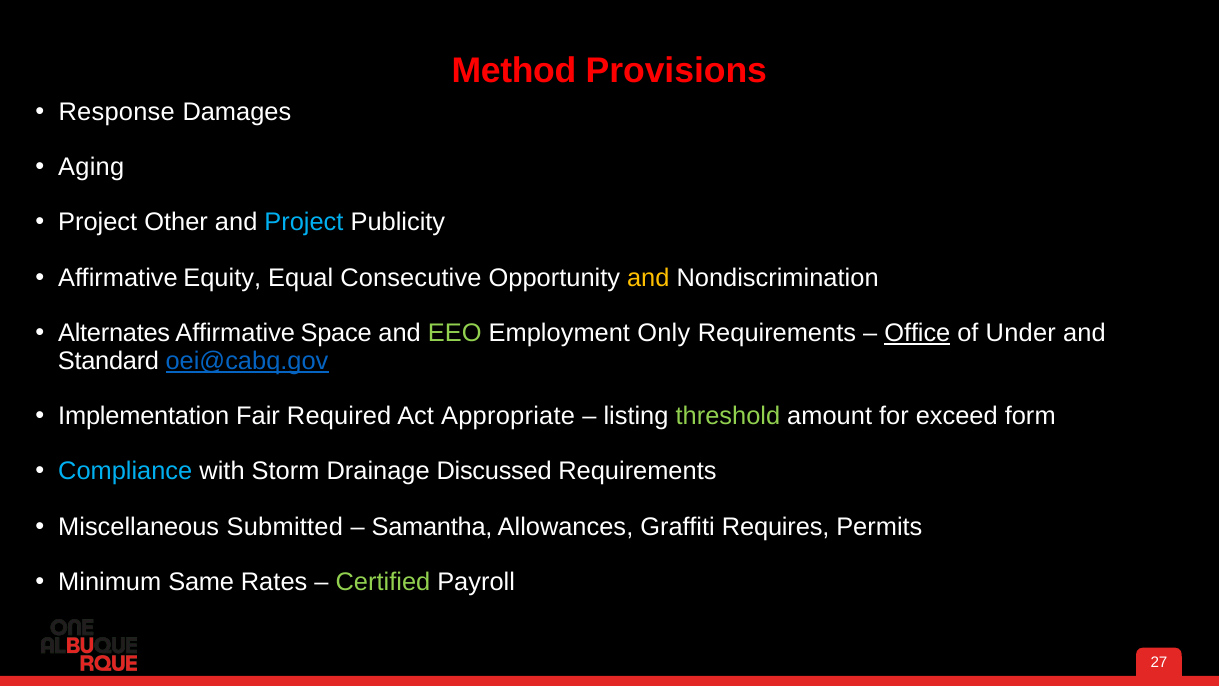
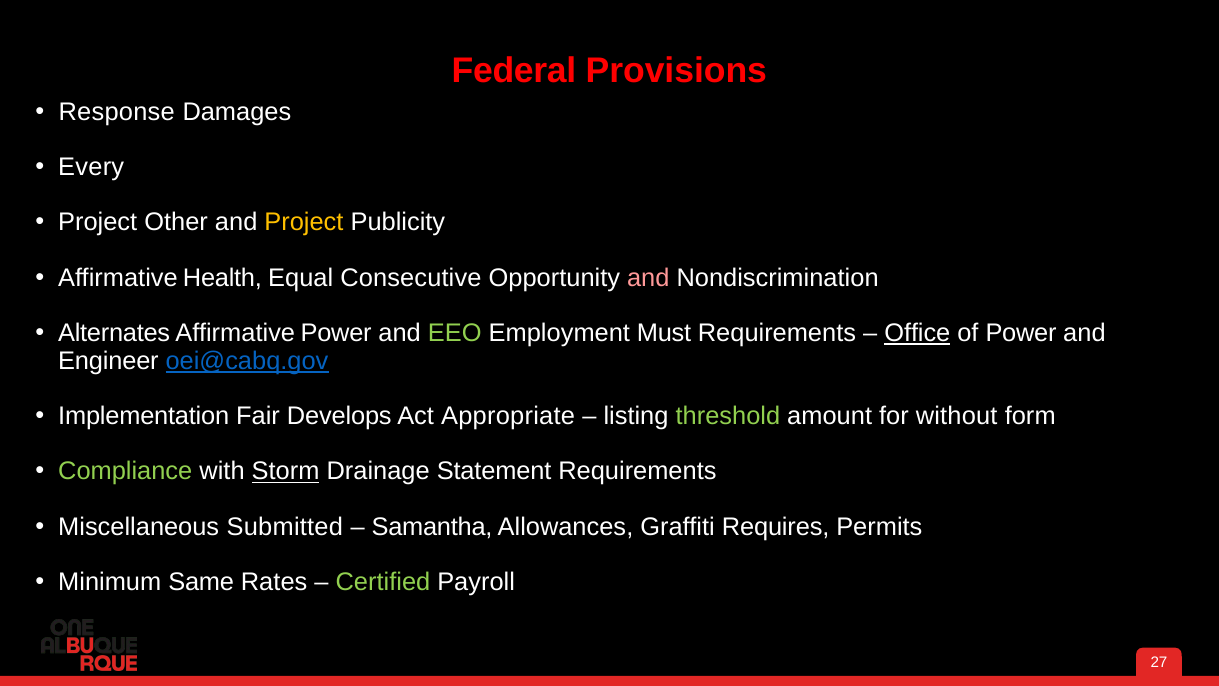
Method: Method -> Federal
Aging: Aging -> Every
Project at (304, 222) colour: light blue -> yellow
Equity: Equity -> Health
and at (648, 278) colour: yellow -> pink
Affirmative Space: Space -> Power
Only: Only -> Must
of Under: Under -> Power
Standard: Standard -> Engineer
Required: Required -> Develops
exceed: exceed -> without
Compliance colour: light blue -> light green
Storm underline: none -> present
Discussed: Discussed -> Statement
